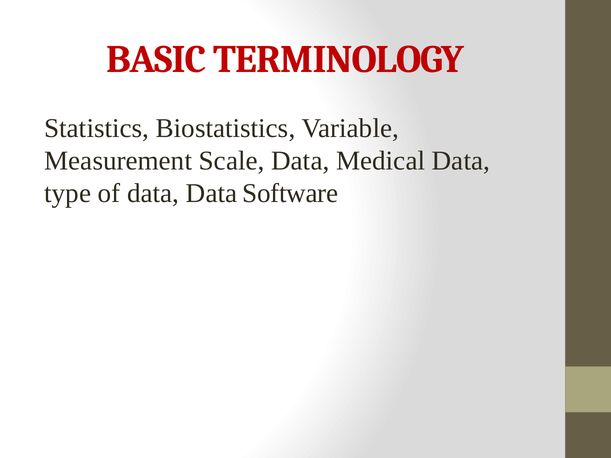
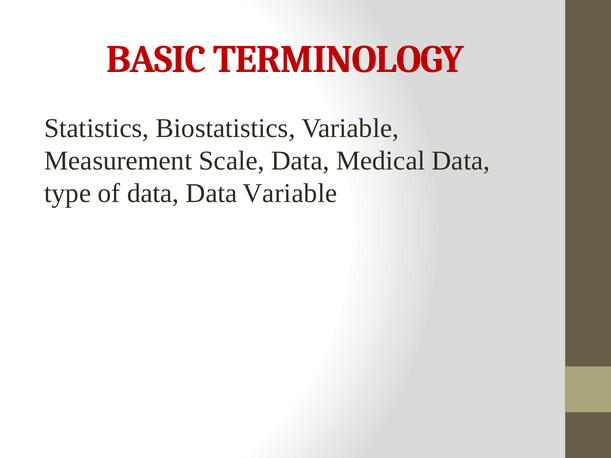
Data Software: Software -> Variable
